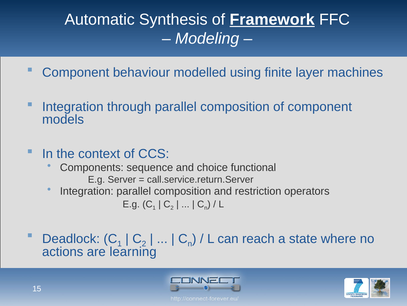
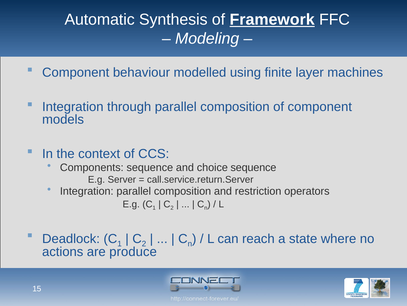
choice functional: functional -> sequence
learning: learning -> produce
